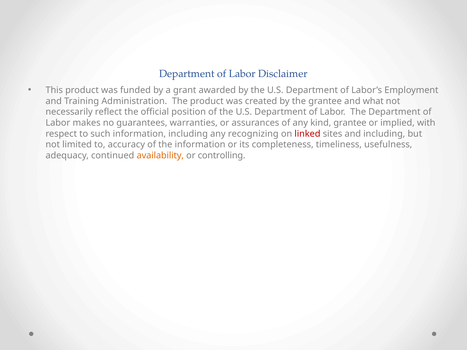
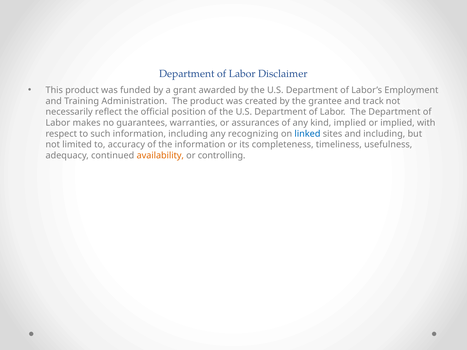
what: what -> track
kind grantee: grantee -> implied
linked colour: red -> blue
